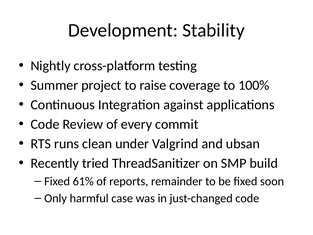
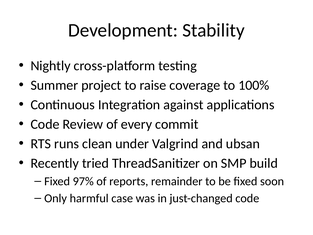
61%: 61% -> 97%
